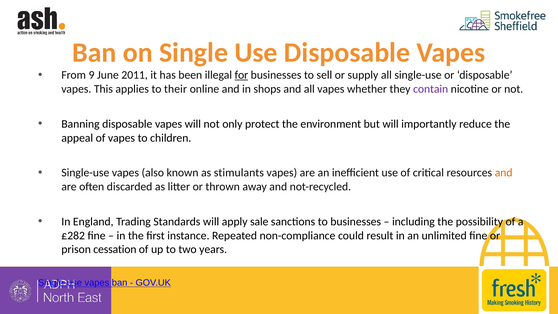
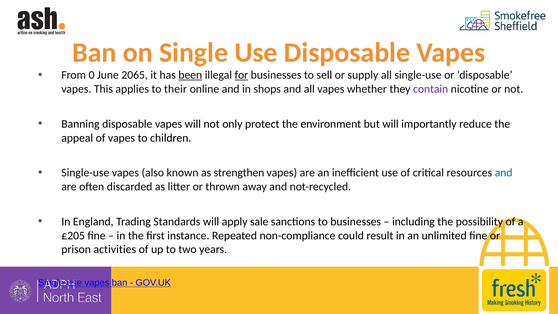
9: 9 -> 0
2011: 2011 -> 2065
been underline: none -> present
stimulants: stimulants -> strengthen
and at (504, 173) colour: orange -> blue
£282: £282 -> £205
cessation: cessation -> activities
